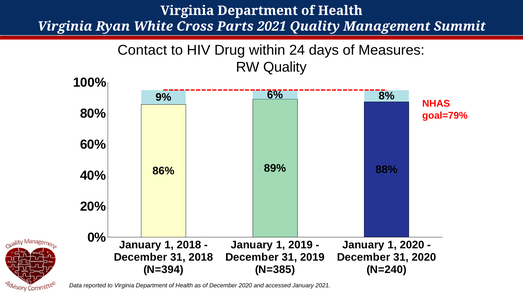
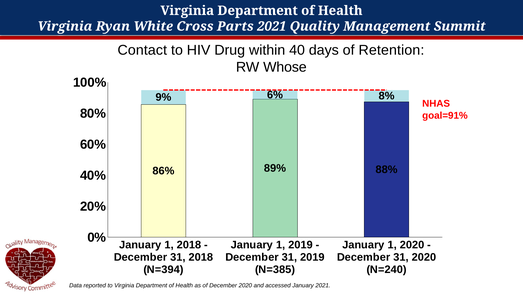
24: 24 -> 40
Measures: Measures -> Retention
RW Quality: Quality -> Whose
goal=79%: goal=79% -> goal=91%
